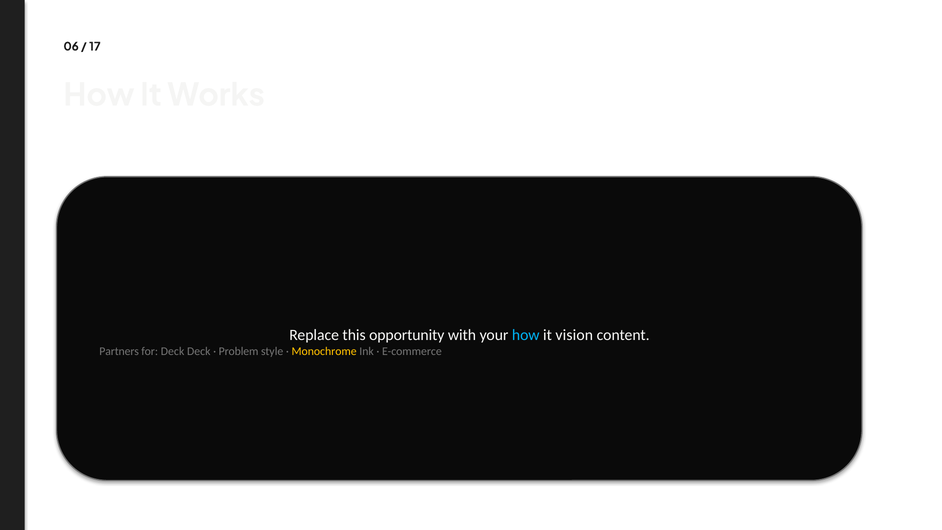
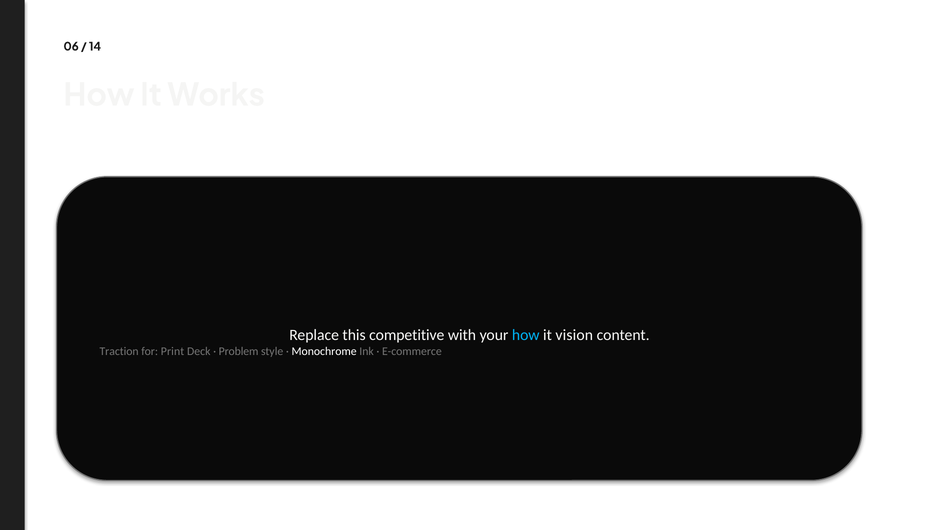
17: 17 -> 14
opportunity: opportunity -> competitive
Partners: Partners -> Traction
for Deck: Deck -> Print
Monochrome colour: yellow -> white
